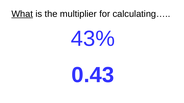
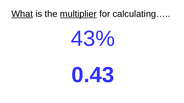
multiplier underline: none -> present
